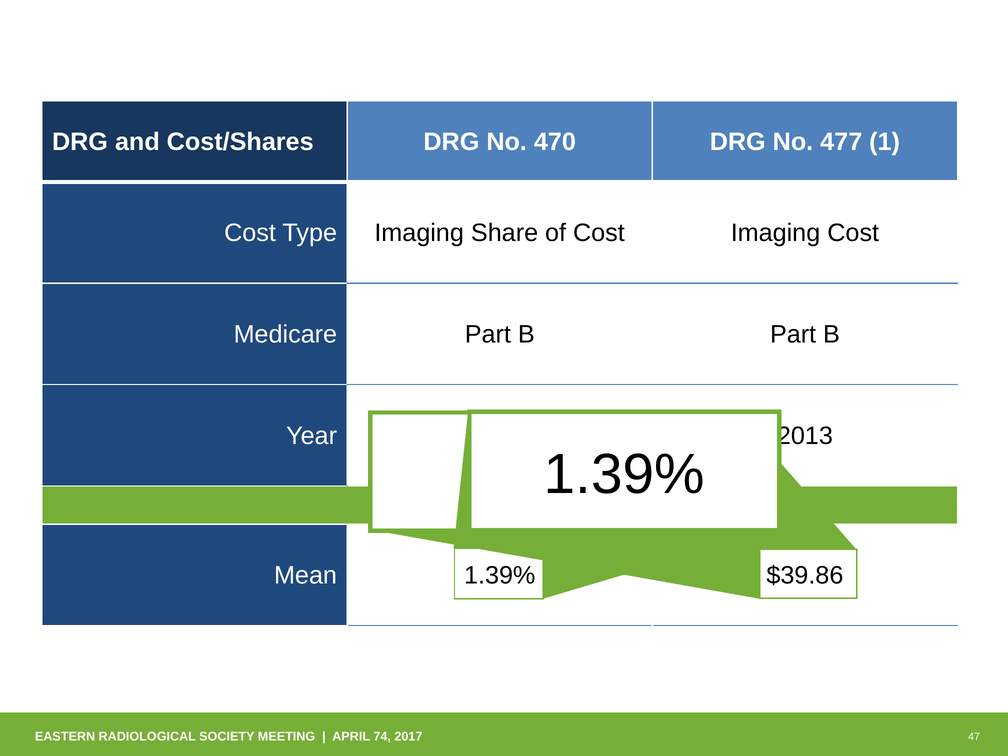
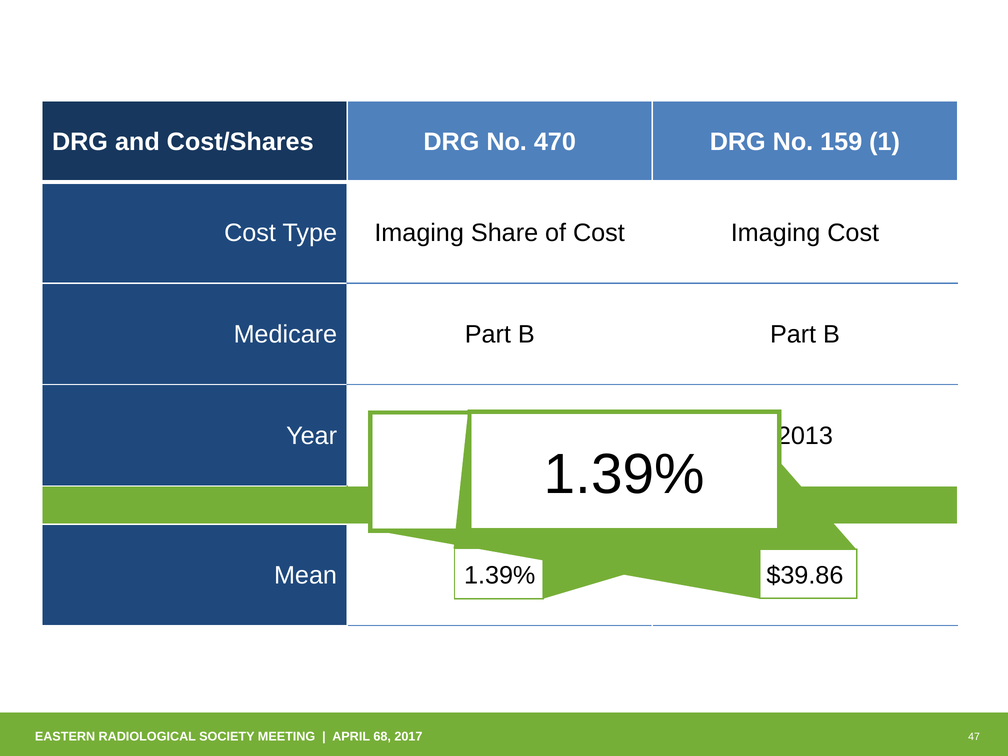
477: 477 -> 159
74: 74 -> 68
